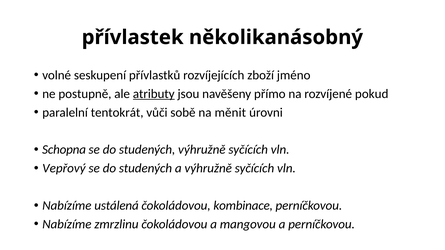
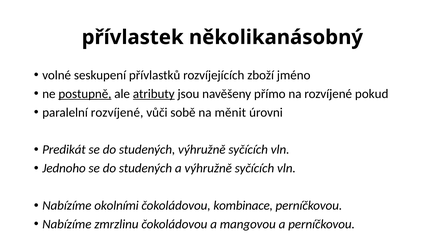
postupně underline: none -> present
paralelní tentokrát: tentokrát -> rozvíjené
Schopna: Schopna -> Predikát
Vepřový: Vepřový -> Jednoho
ustálená: ustálená -> okolními
